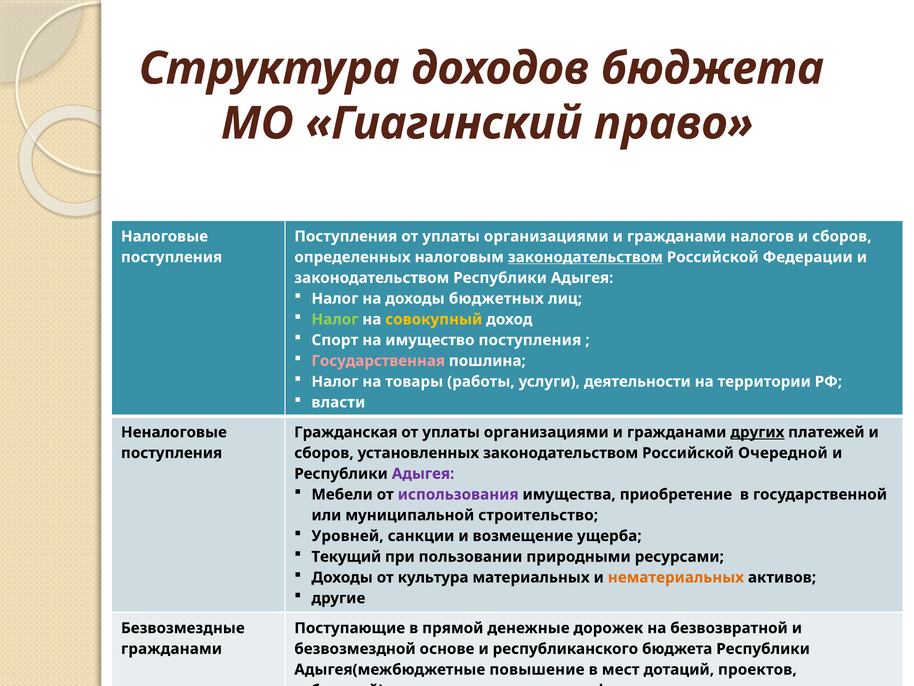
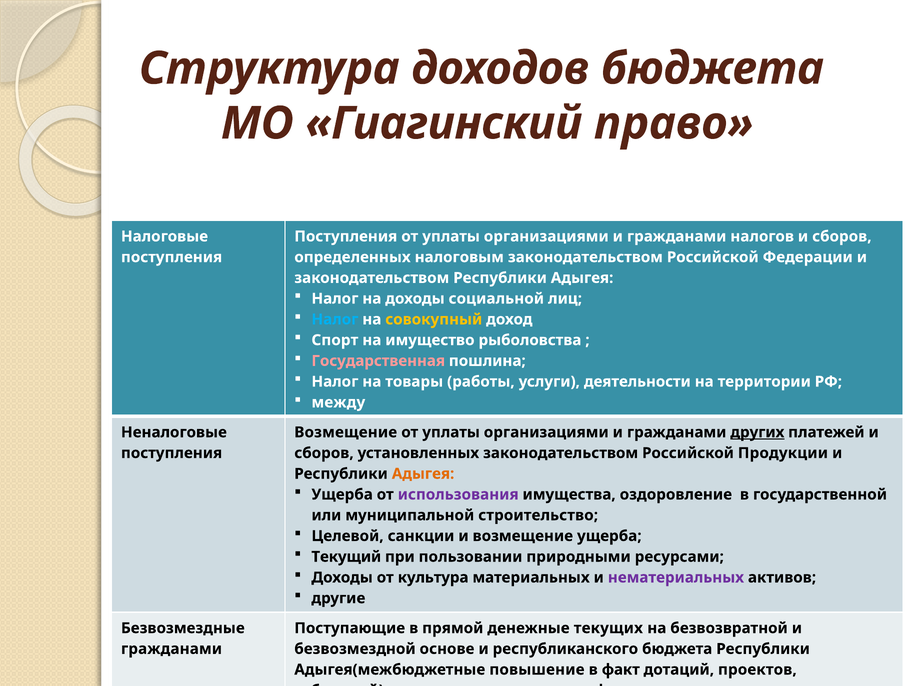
законодательством at (585, 257) underline: present -> none
бюджетных: бюджетных -> социальной
Налог at (335, 319) colour: light green -> light blue
имущество поступления: поступления -> рыболовства
власти: власти -> между
Гражданская at (346, 432): Гражданская -> Возмещение
Очередной: Очередной -> Продукции
Адыгея at (423, 473) colour: purple -> orange
Мебели at (342, 494): Мебели -> Ущерба
приобретение: приобретение -> оздоровление
Уровней: Уровней -> Целевой
нематериальных colour: orange -> purple
дорожек: дорожек -> текущих
мест: мест -> факт
